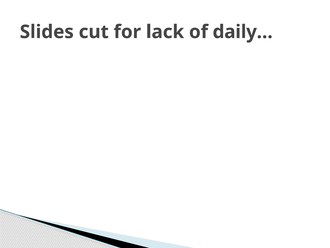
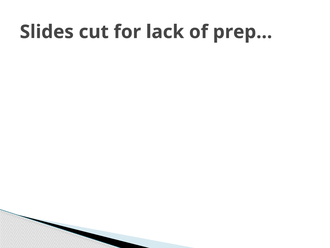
daily…: daily… -> prep…
